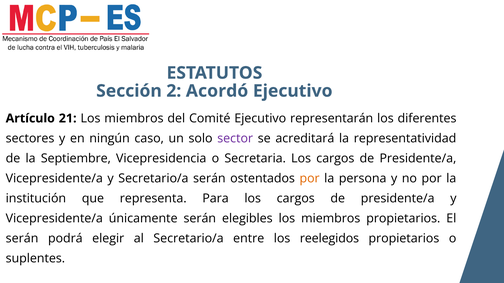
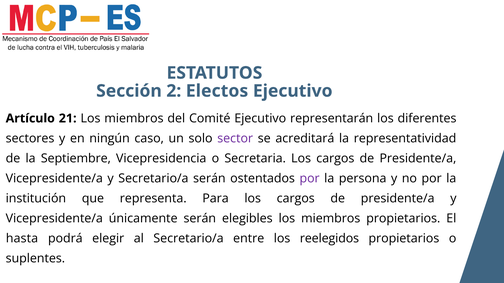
Acordó: Acordó -> Electos
por at (310, 179) colour: orange -> purple
serán at (22, 239): serán -> hasta
